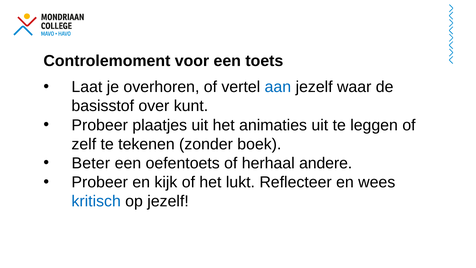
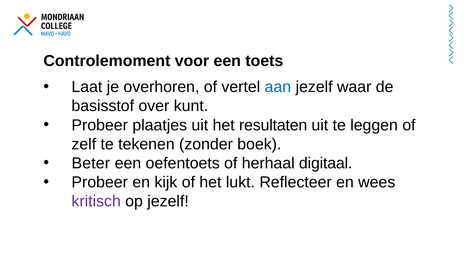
animaties: animaties -> resultaten
andere: andere -> digitaal
kritisch colour: blue -> purple
